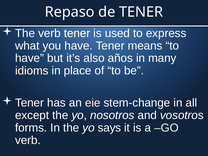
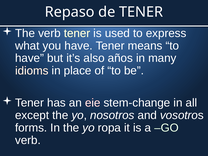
says: says -> ropa
